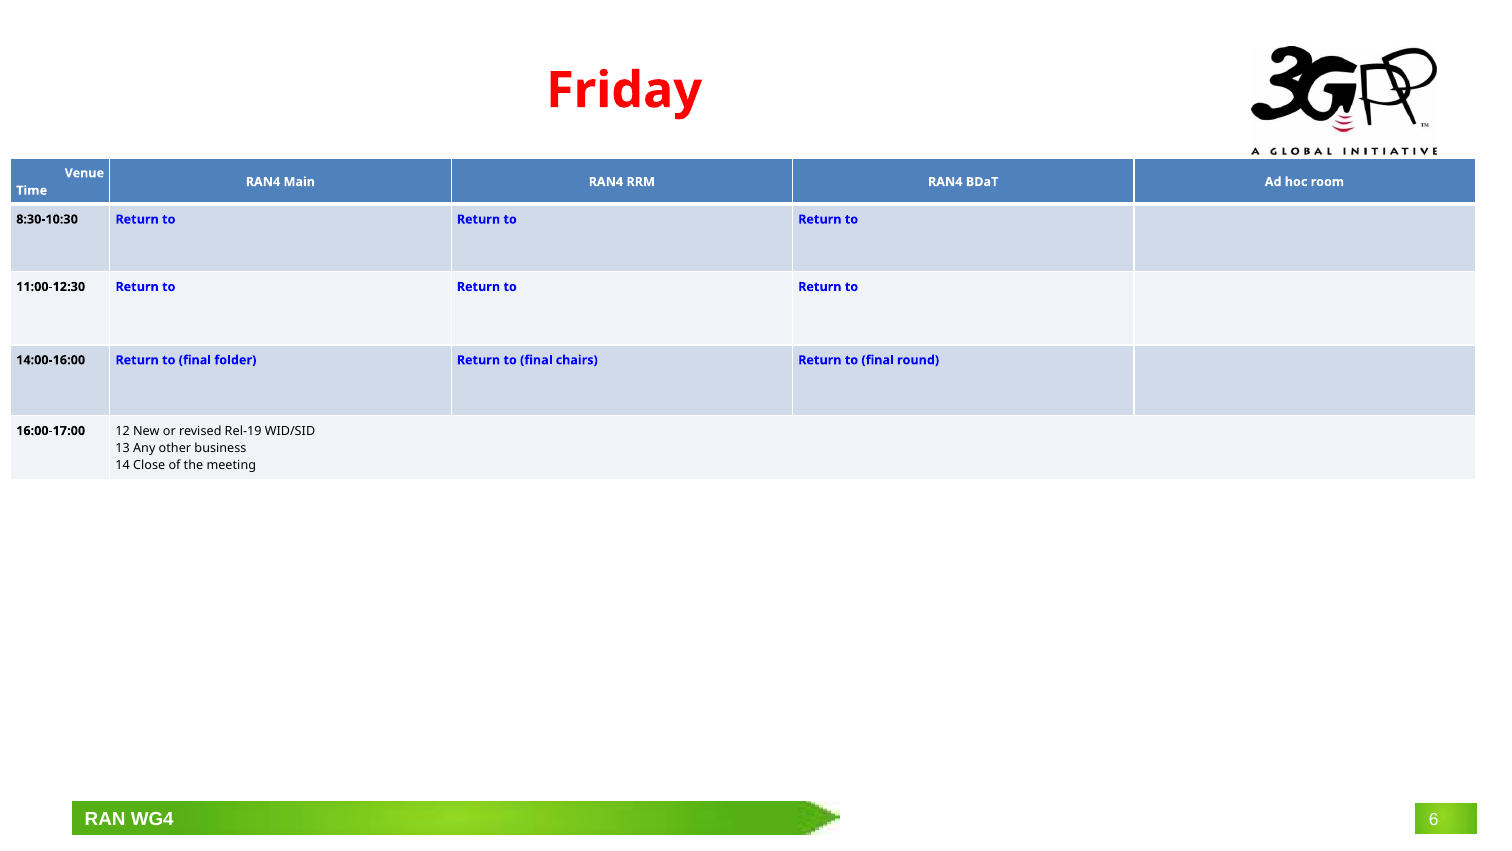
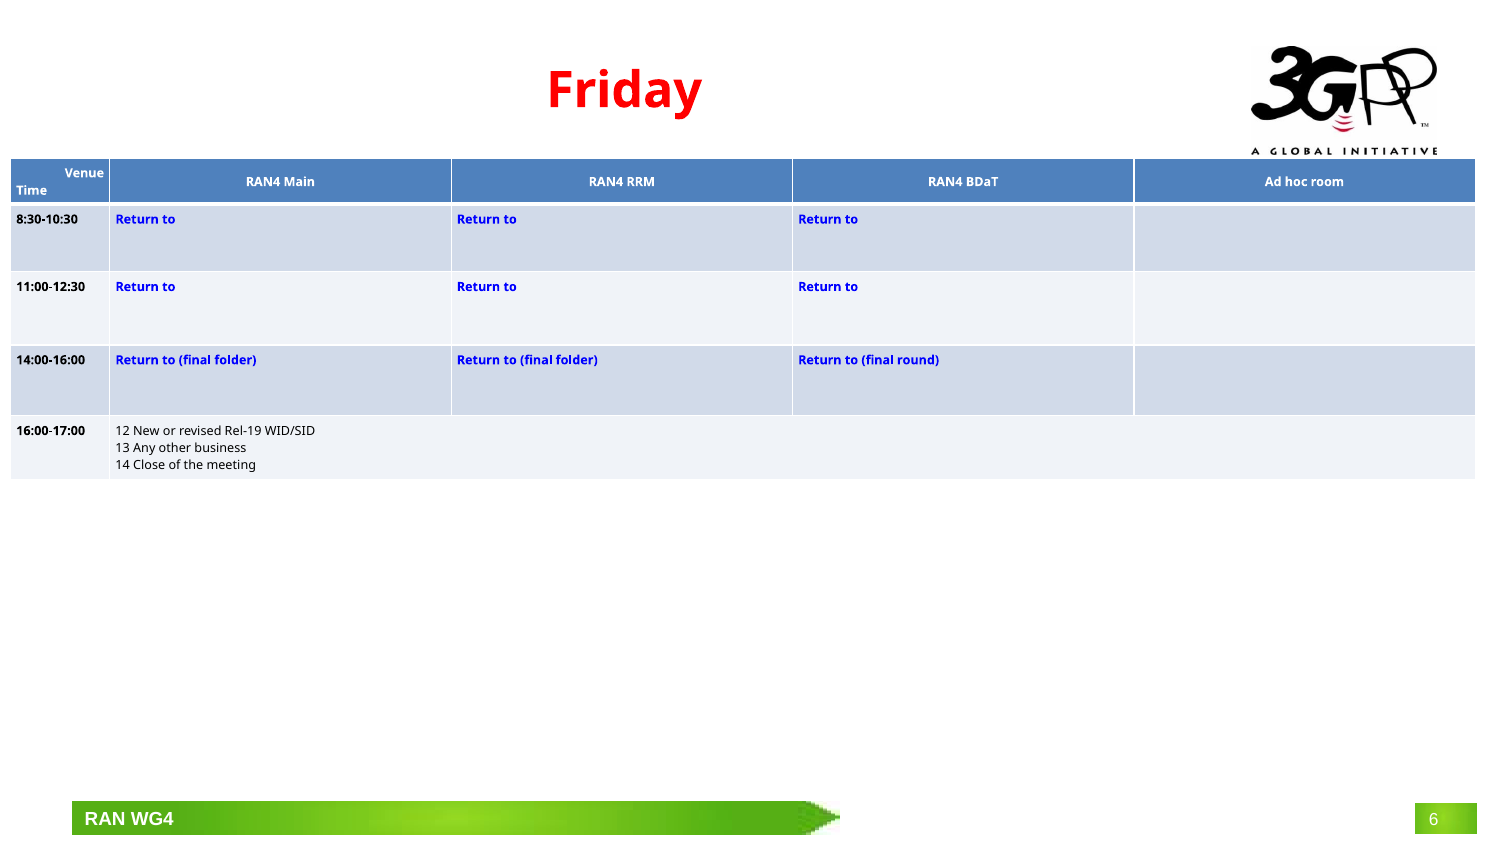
chairs at (577, 360): chairs -> folder
